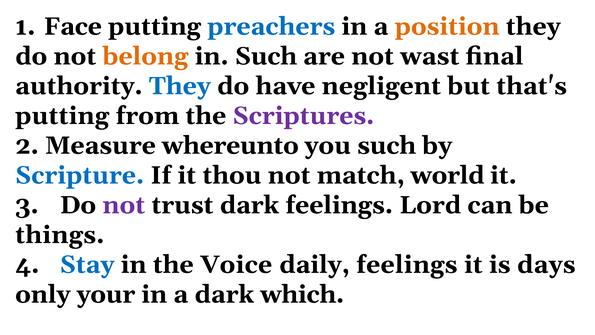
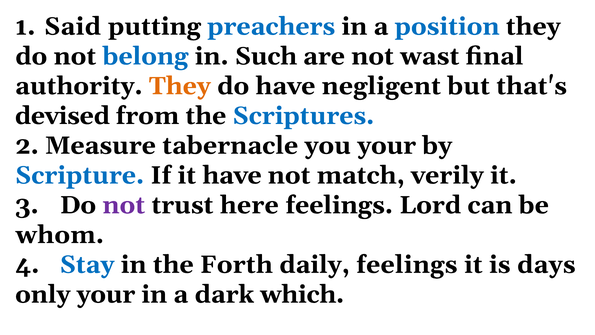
Face: Face -> Said
position colour: orange -> blue
belong colour: orange -> blue
They at (180, 86) colour: blue -> orange
putting at (62, 116): putting -> devised
Scriptures colour: purple -> blue
whereunto: whereunto -> tabernacle
you such: such -> your
it thou: thou -> have
world: world -> verily
trust dark: dark -> here
things: things -> whom
Voice: Voice -> Forth
